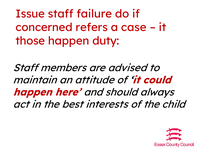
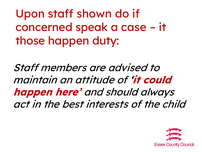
Issue: Issue -> Upon
failure: failure -> shown
refers: refers -> speak
